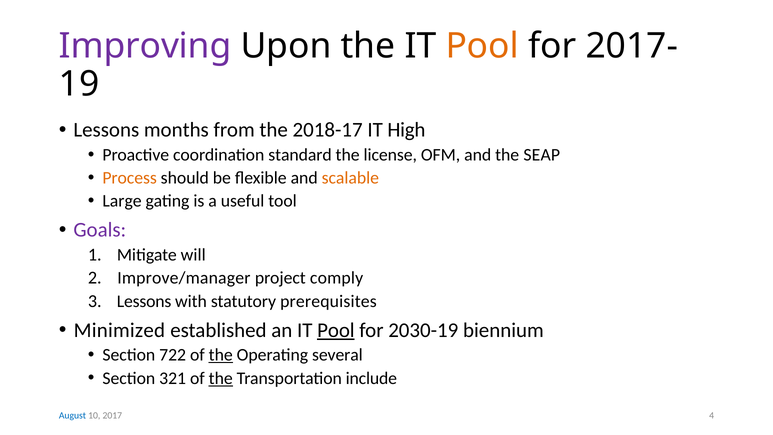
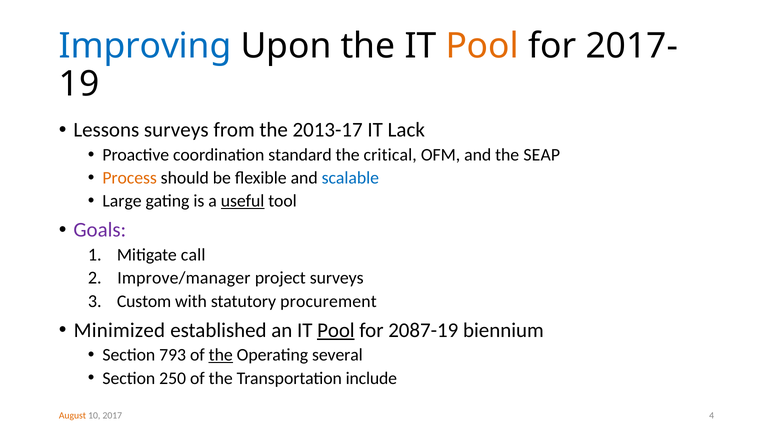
Improving colour: purple -> blue
Lessons months: months -> surveys
2018-17: 2018-17 -> 2013-17
High: High -> Lack
license: license -> critical
scalable colour: orange -> blue
useful underline: none -> present
will: will -> call
project comply: comply -> surveys
Lessons at (144, 301): Lessons -> Custom
prerequisites: prerequisites -> procurement
2030-19: 2030-19 -> 2087-19
722: 722 -> 793
321: 321 -> 250
the at (221, 378) underline: present -> none
August colour: blue -> orange
